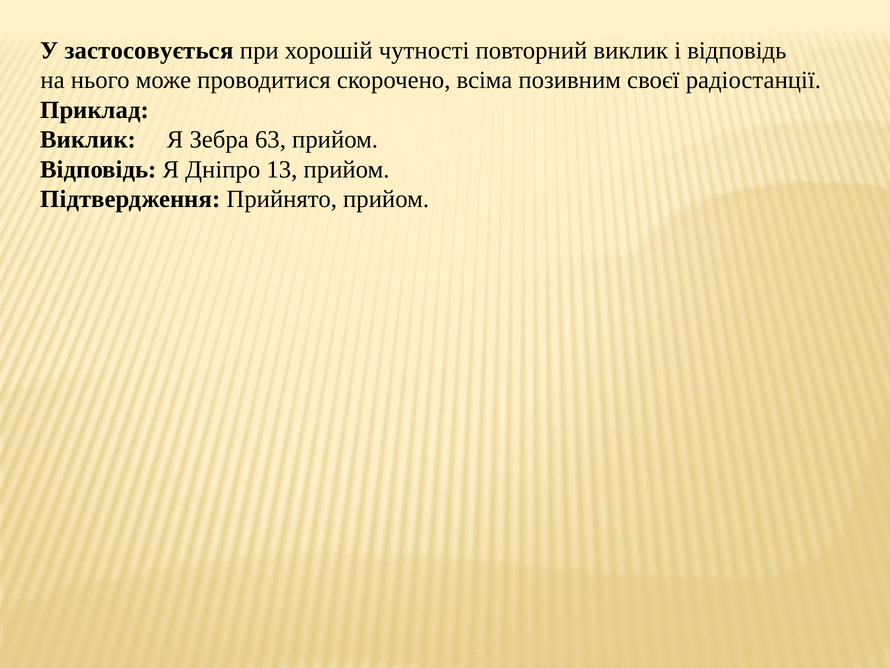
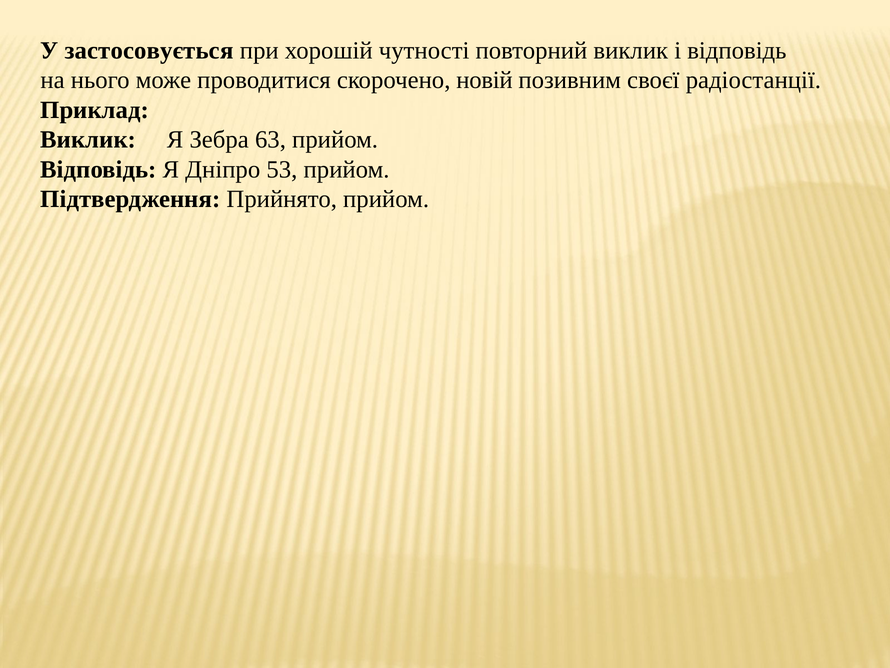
всіма: всіма -> новій
13: 13 -> 53
